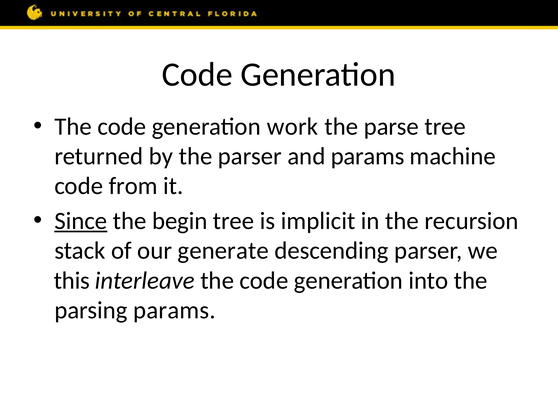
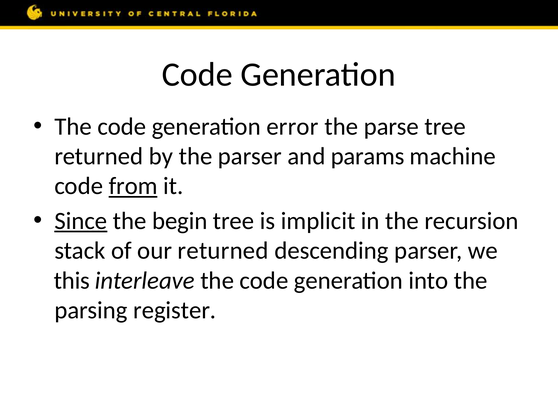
work: work -> error
from underline: none -> present
our generate: generate -> returned
parsing params: params -> register
